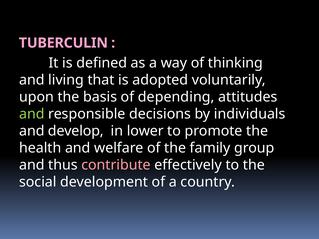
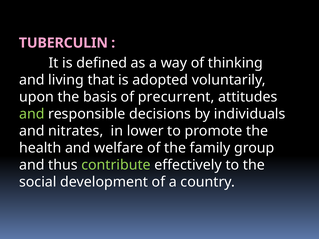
depending: depending -> precurrent
develop: develop -> nitrates
contribute colour: pink -> light green
